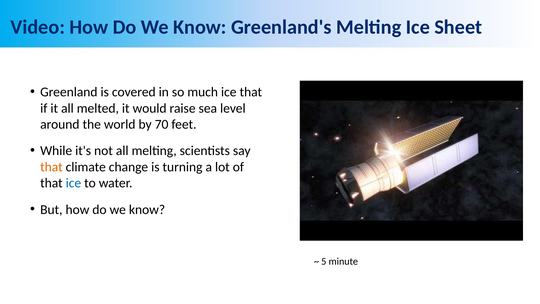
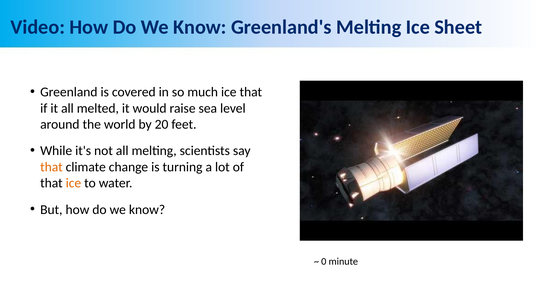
70: 70 -> 20
ice at (73, 183) colour: blue -> orange
5: 5 -> 0
